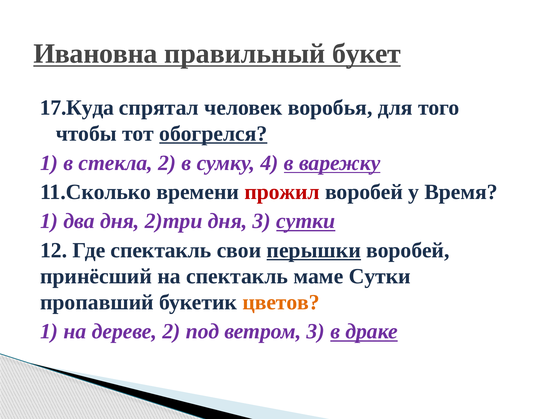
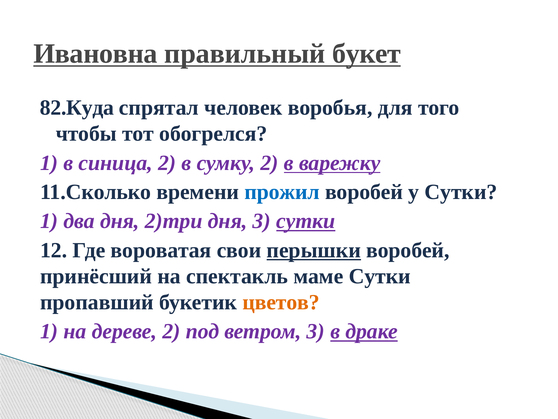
17.Куда: 17.Куда -> 82.Куда
обогрелся underline: present -> none
стекла: стекла -> синица
сумку 4: 4 -> 2
прожил colour: red -> blue
у Время: Время -> Сутки
Где спектакль: спектакль -> вороватая
